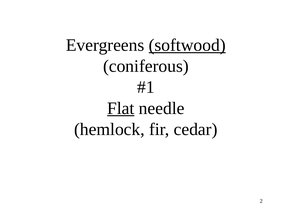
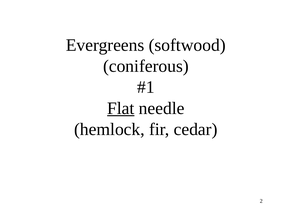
softwood underline: present -> none
